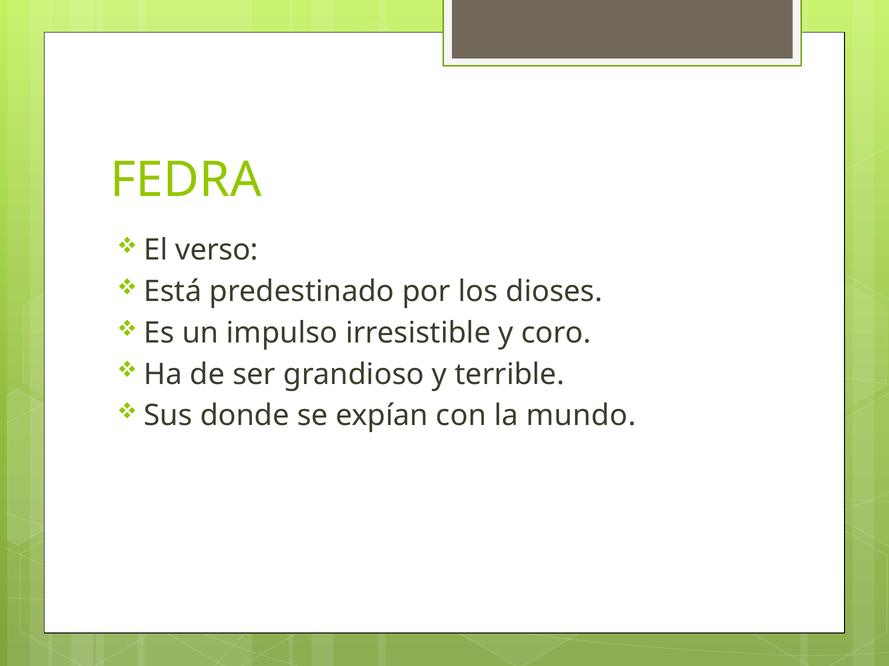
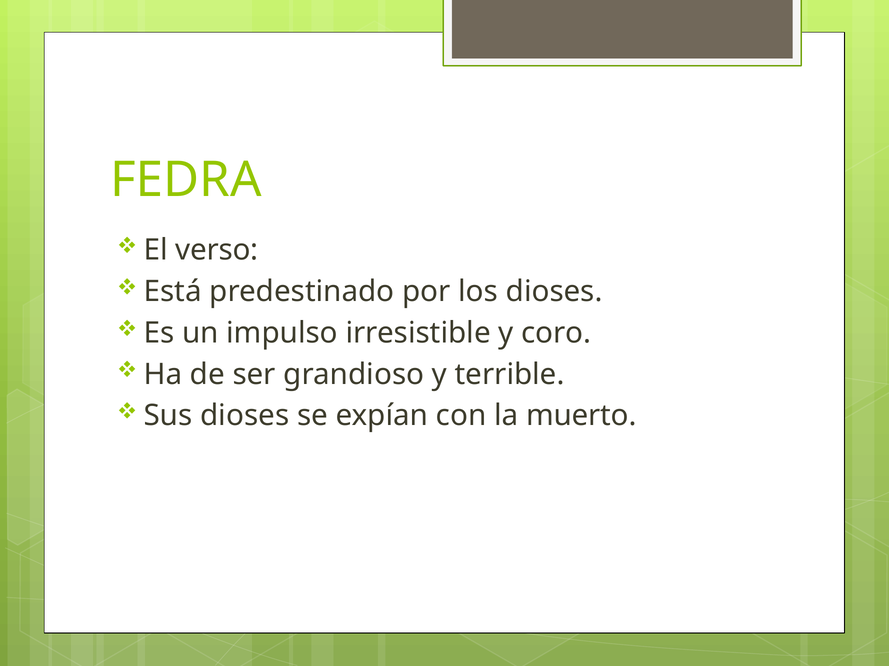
Sus donde: donde -> dioses
mundo: mundo -> muerto
